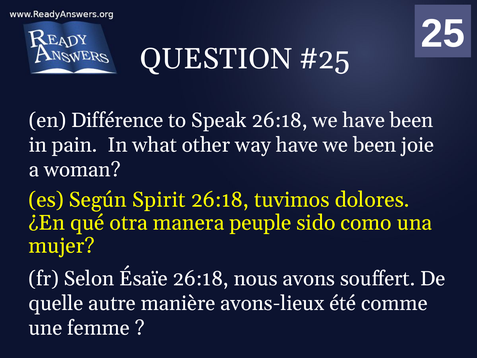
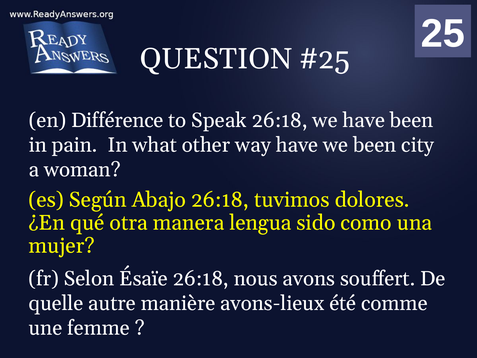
joie: joie -> city
Spirit: Spirit -> Abajo
peuple: peuple -> lengua
